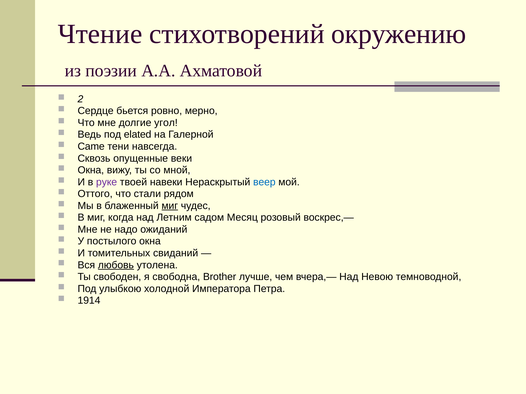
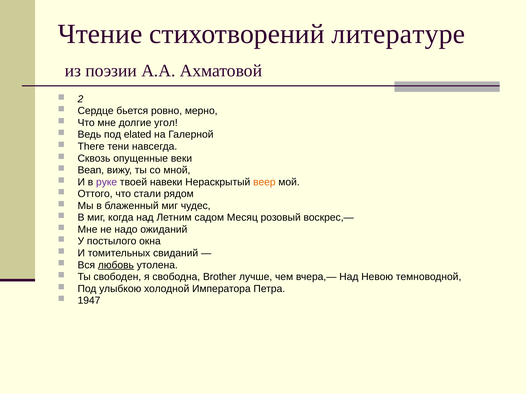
окружению: окружению -> литературе
Came: Came -> There
Окна at (91, 170): Окна -> Bean
веер colour: blue -> orange
миг at (170, 206) underline: present -> none
1914: 1914 -> 1947
